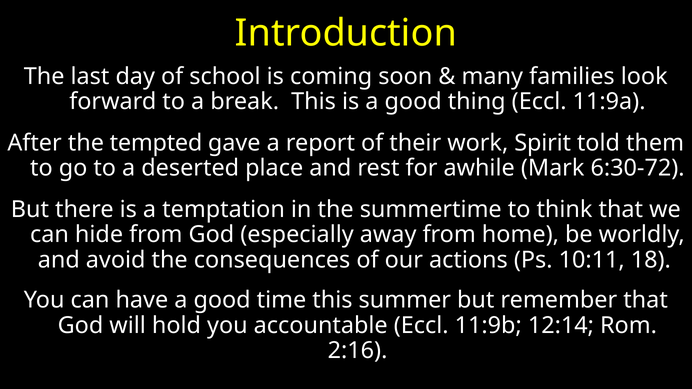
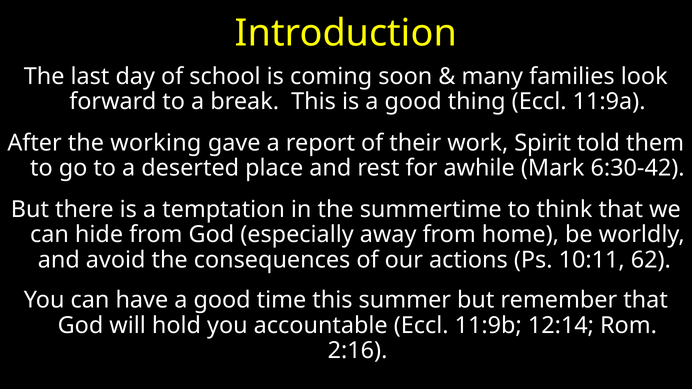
tempted: tempted -> working
6:30-72: 6:30-72 -> 6:30-42
18: 18 -> 62
